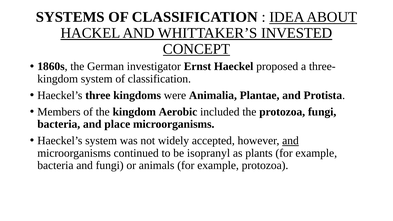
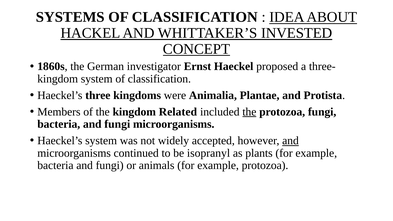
Aerobic: Aerobic -> Related
the at (249, 112) underline: none -> present
place at (117, 124): place -> fungi
